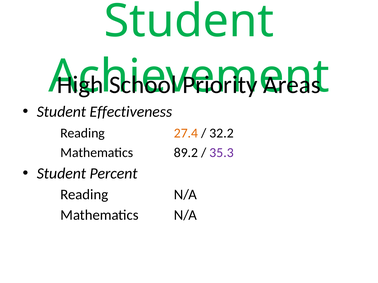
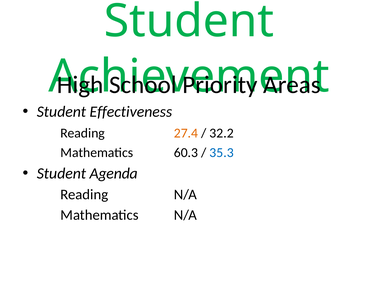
89.2: 89.2 -> 60.3
35.3 colour: purple -> blue
Percent: Percent -> Agenda
